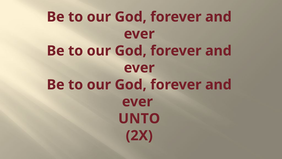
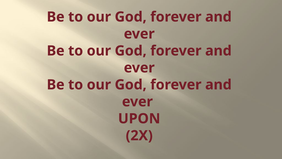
UNTO: UNTO -> UPON
